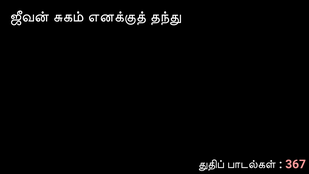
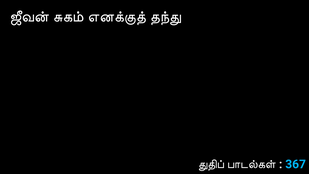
367 colour: pink -> light blue
